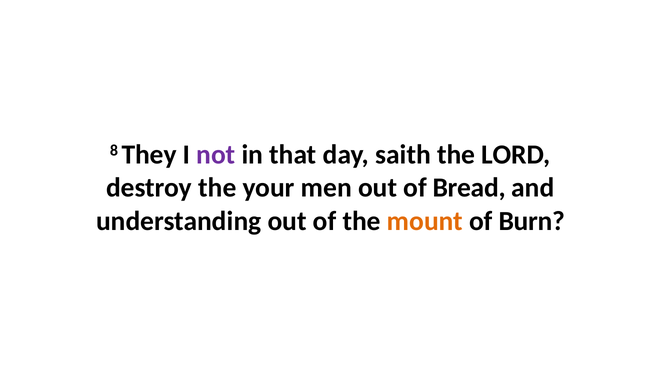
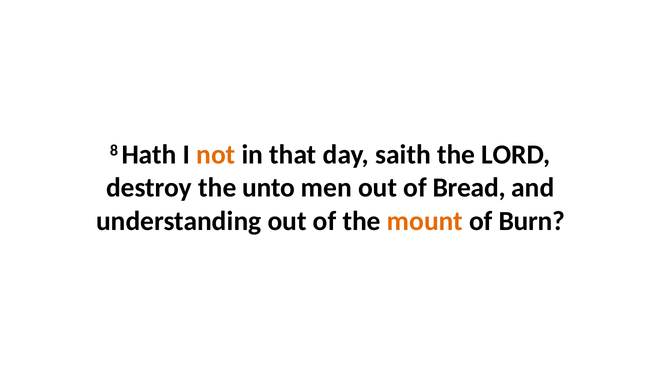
They: They -> Hath
not colour: purple -> orange
your: your -> unto
